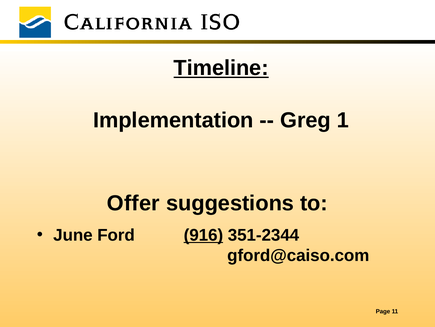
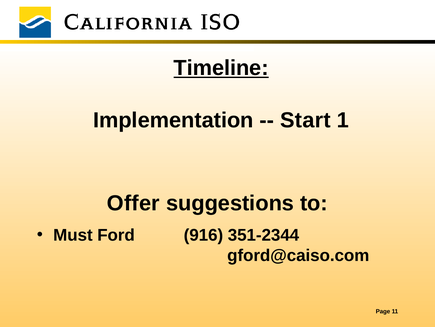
Greg: Greg -> Start
June: June -> Must
916 underline: present -> none
